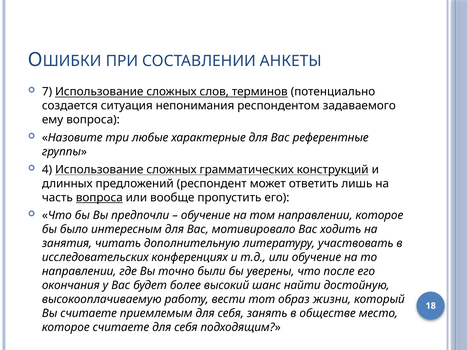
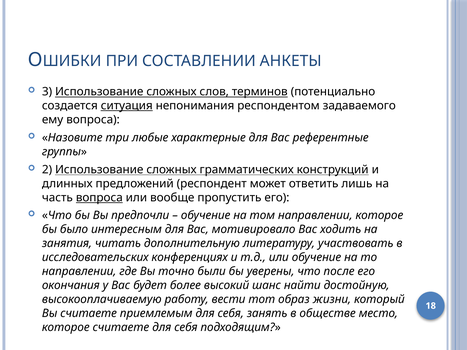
7: 7 -> 3
ситуация underline: none -> present
4: 4 -> 2
